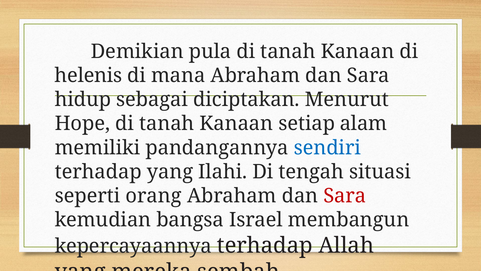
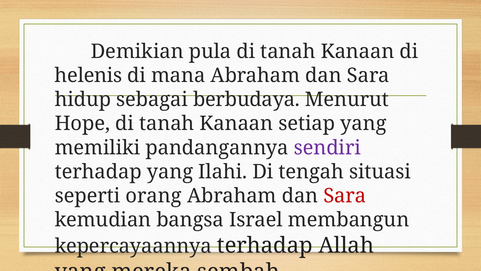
diciptakan: diciptakan -> berbudaya
setiap alam: alam -> yang
sendiri colour: blue -> purple
